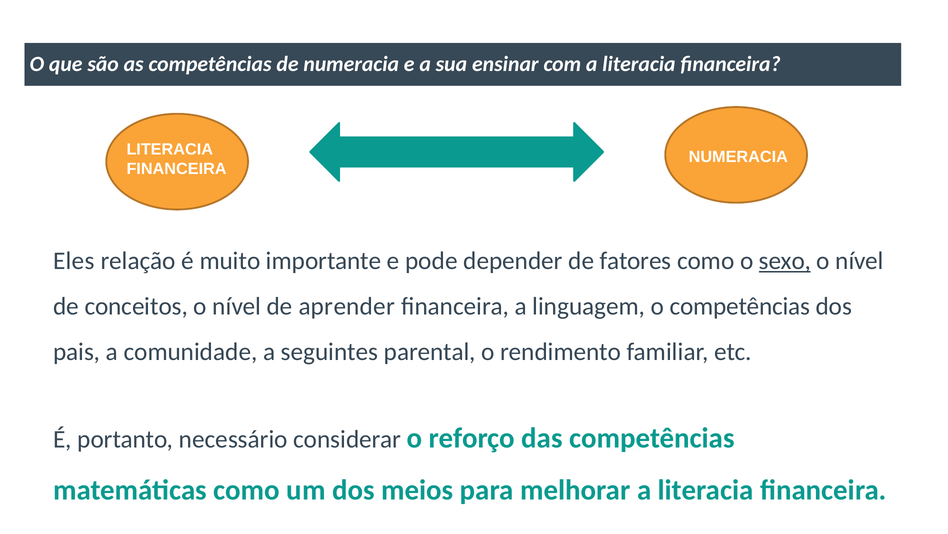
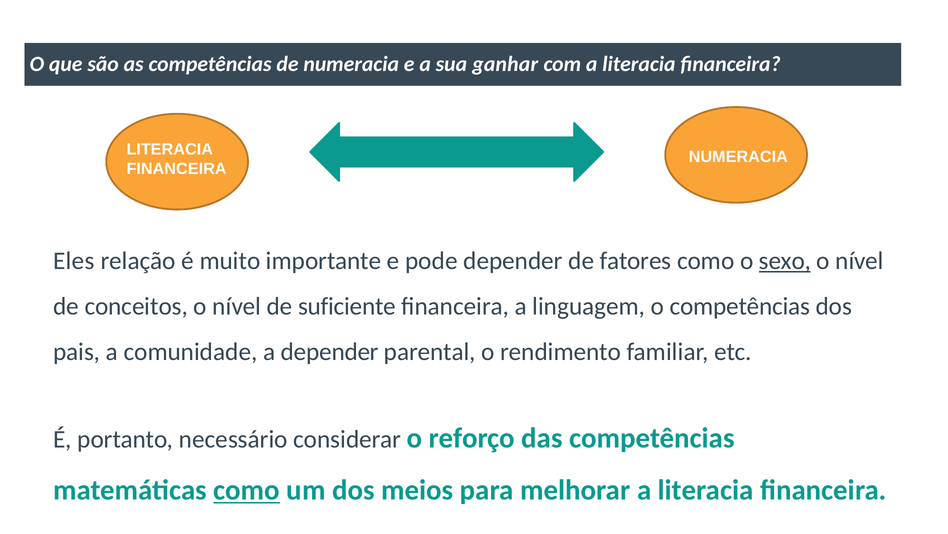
ensinar: ensinar -> ganhar
aprender: aprender -> suficiente
a seguintes: seguintes -> depender
como at (247, 490) underline: none -> present
